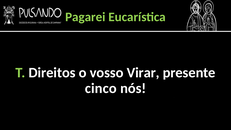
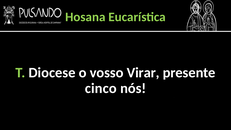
Pagarei: Pagarei -> Hosana
Direitos: Direitos -> Diocese
